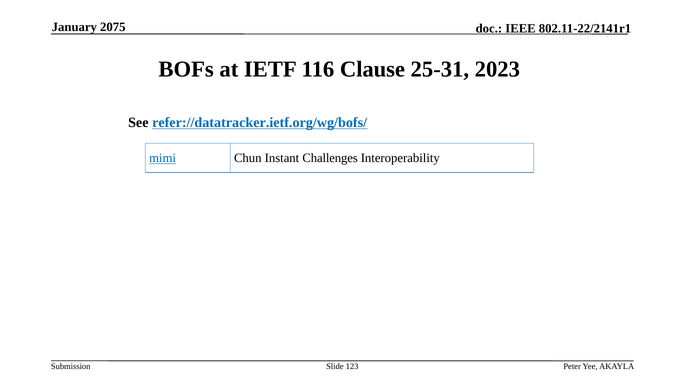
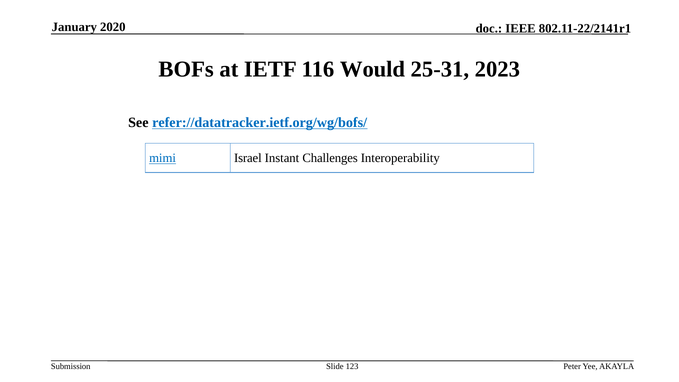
2075: 2075 -> 2020
Clause: Clause -> Would
Chun: Chun -> Israel
